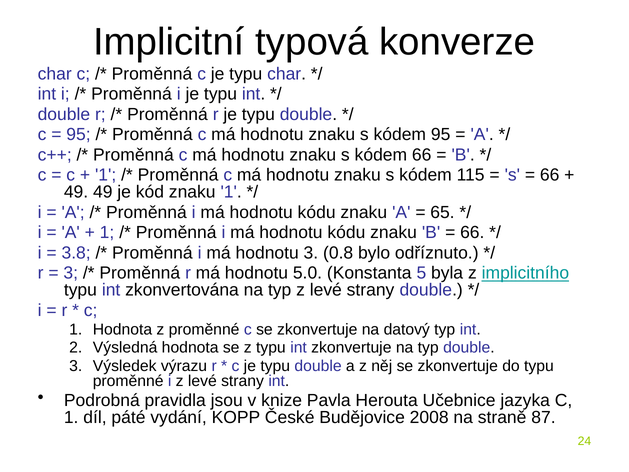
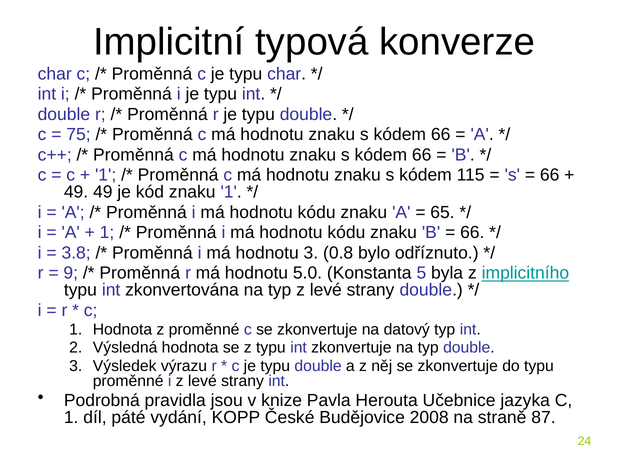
95 at (78, 135): 95 -> 75
95 at (441, 135): 95 -> 66
3 at (71, 273): 3 -> 9
